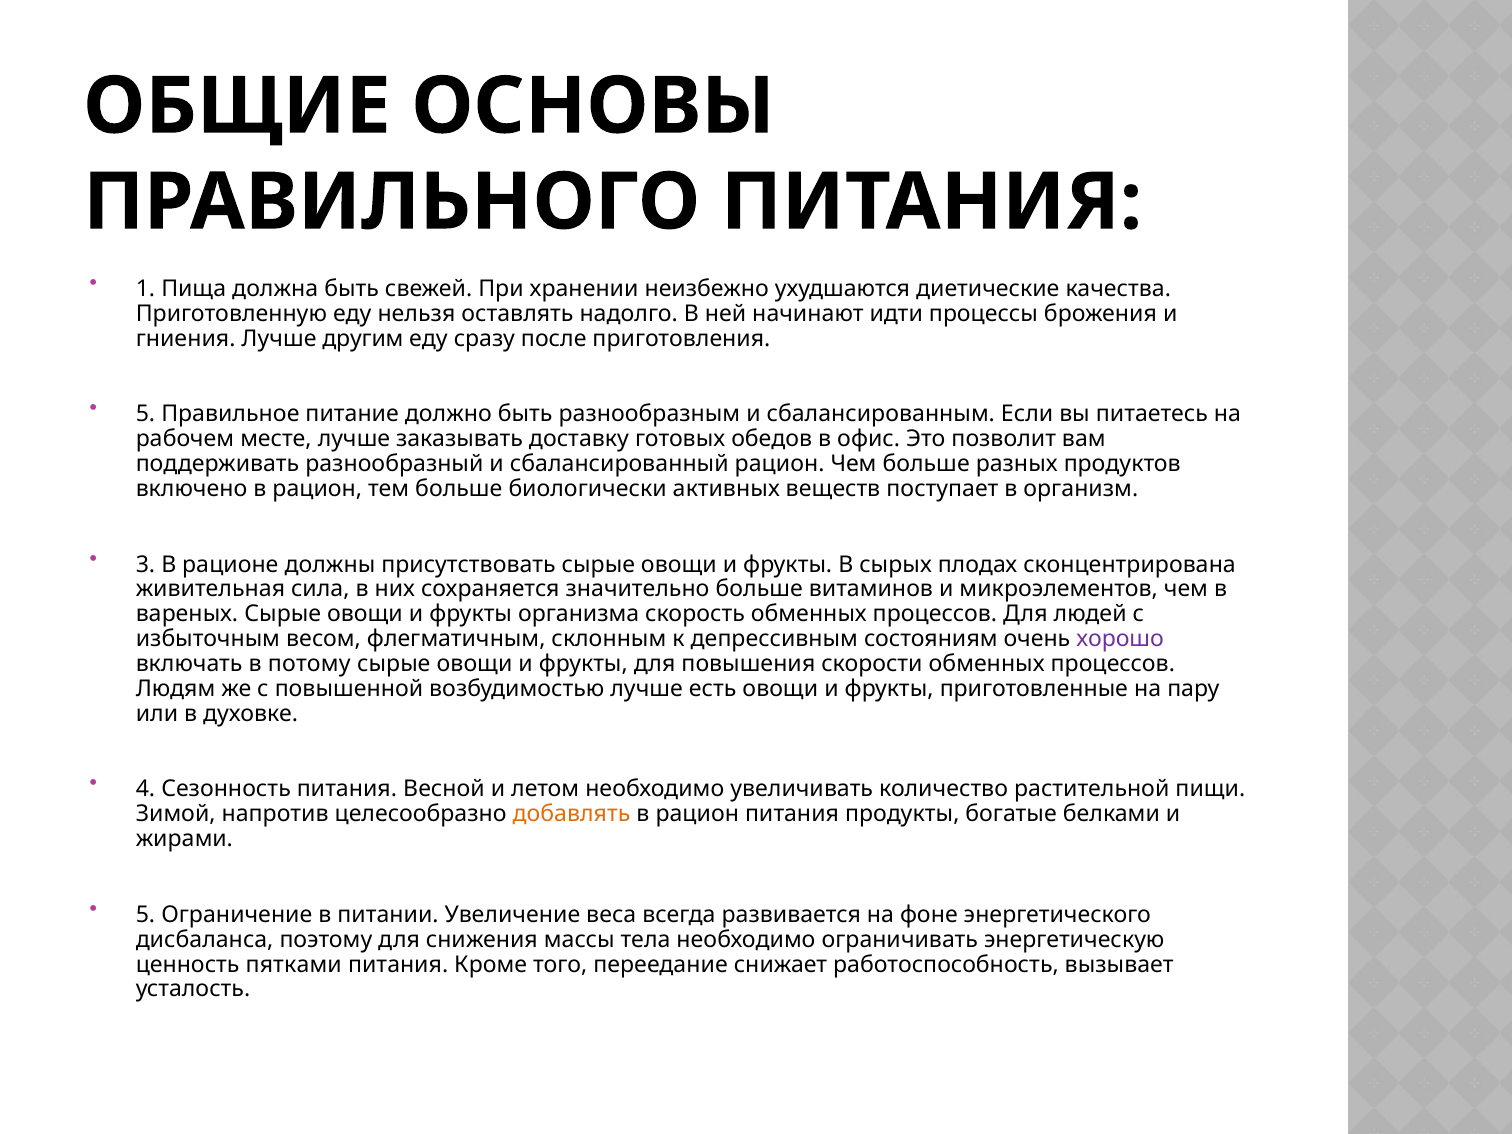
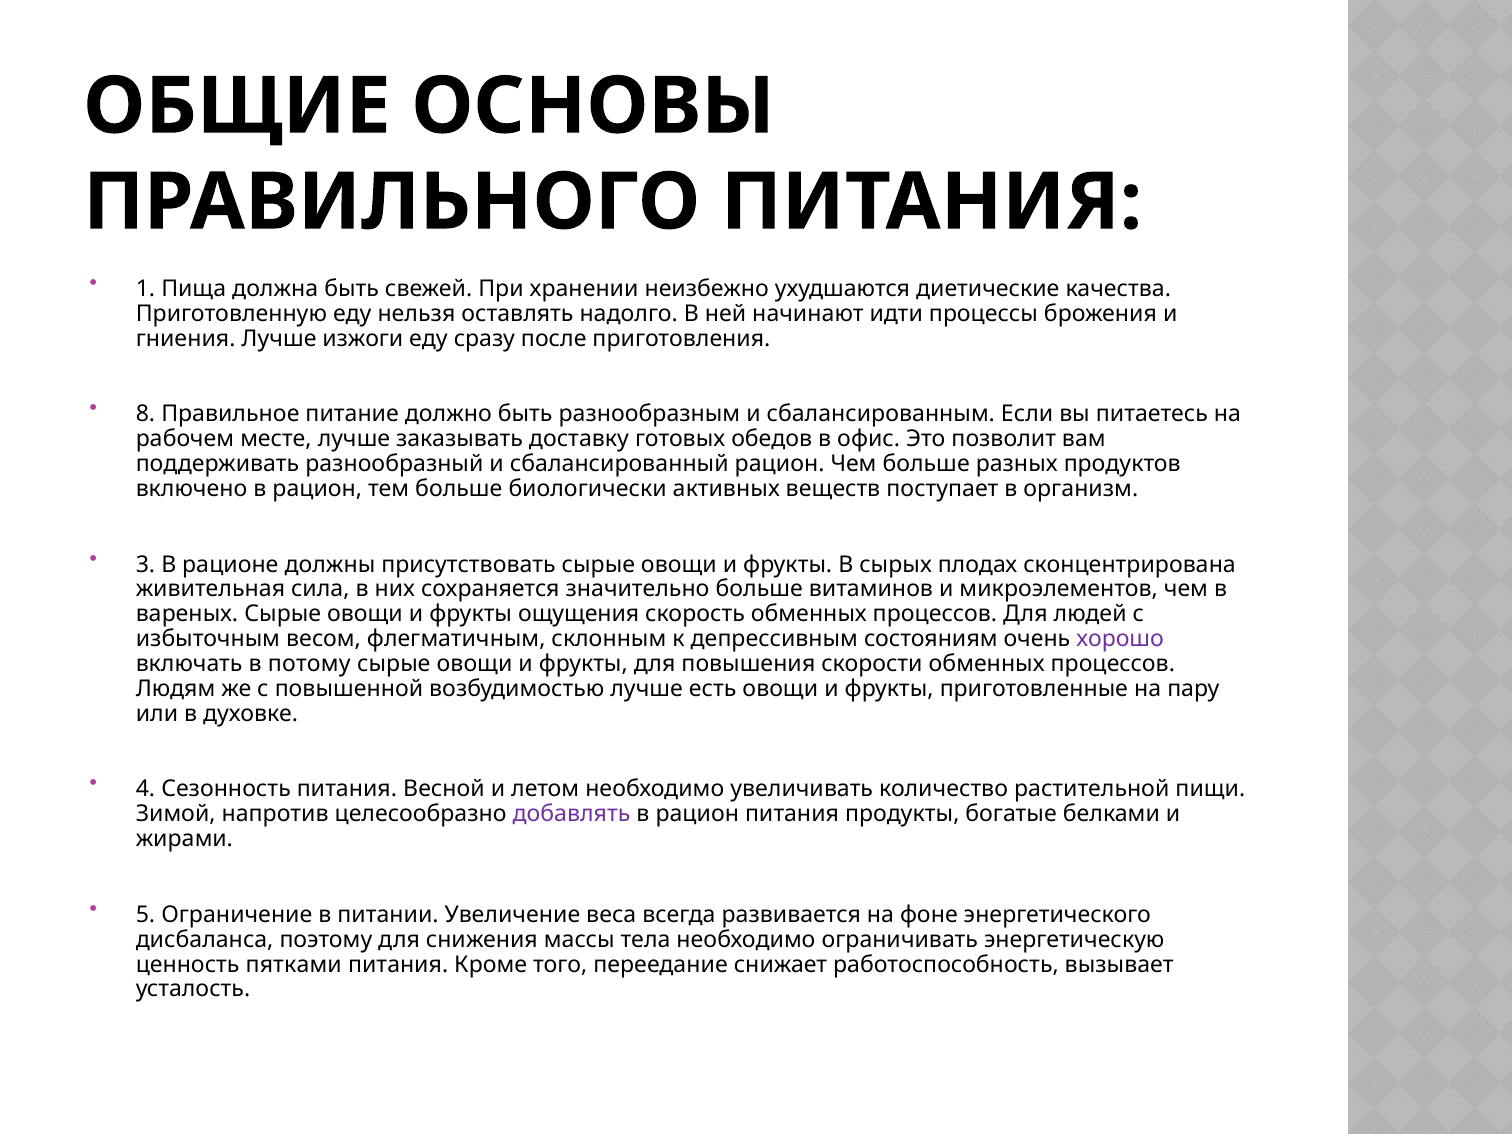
другим: другим -> изжоги
5 at (146, 414): 5 -> 8
организма: организма -> ощущения
добавлять colour: orange -> purple
